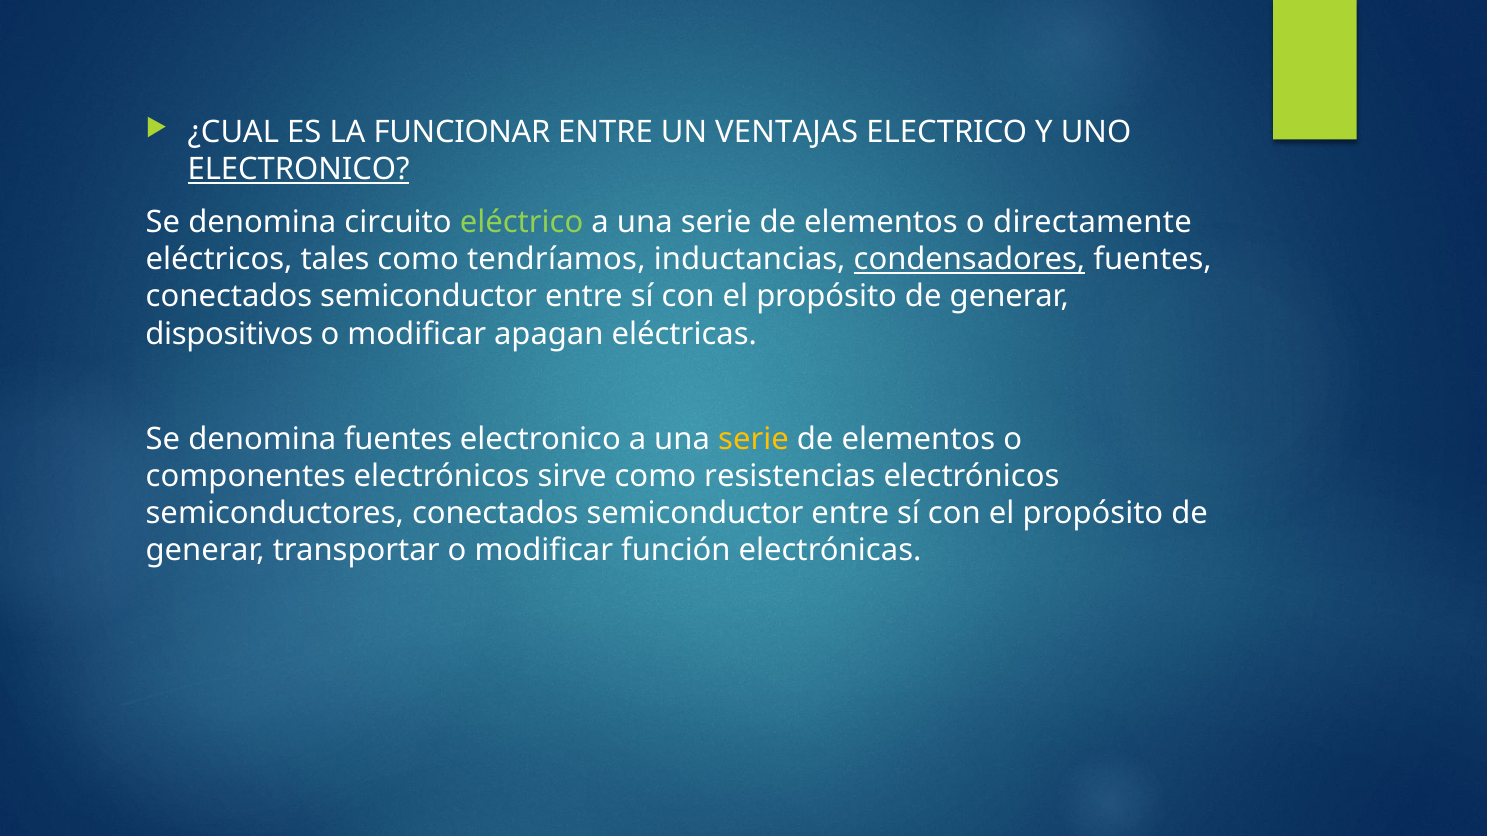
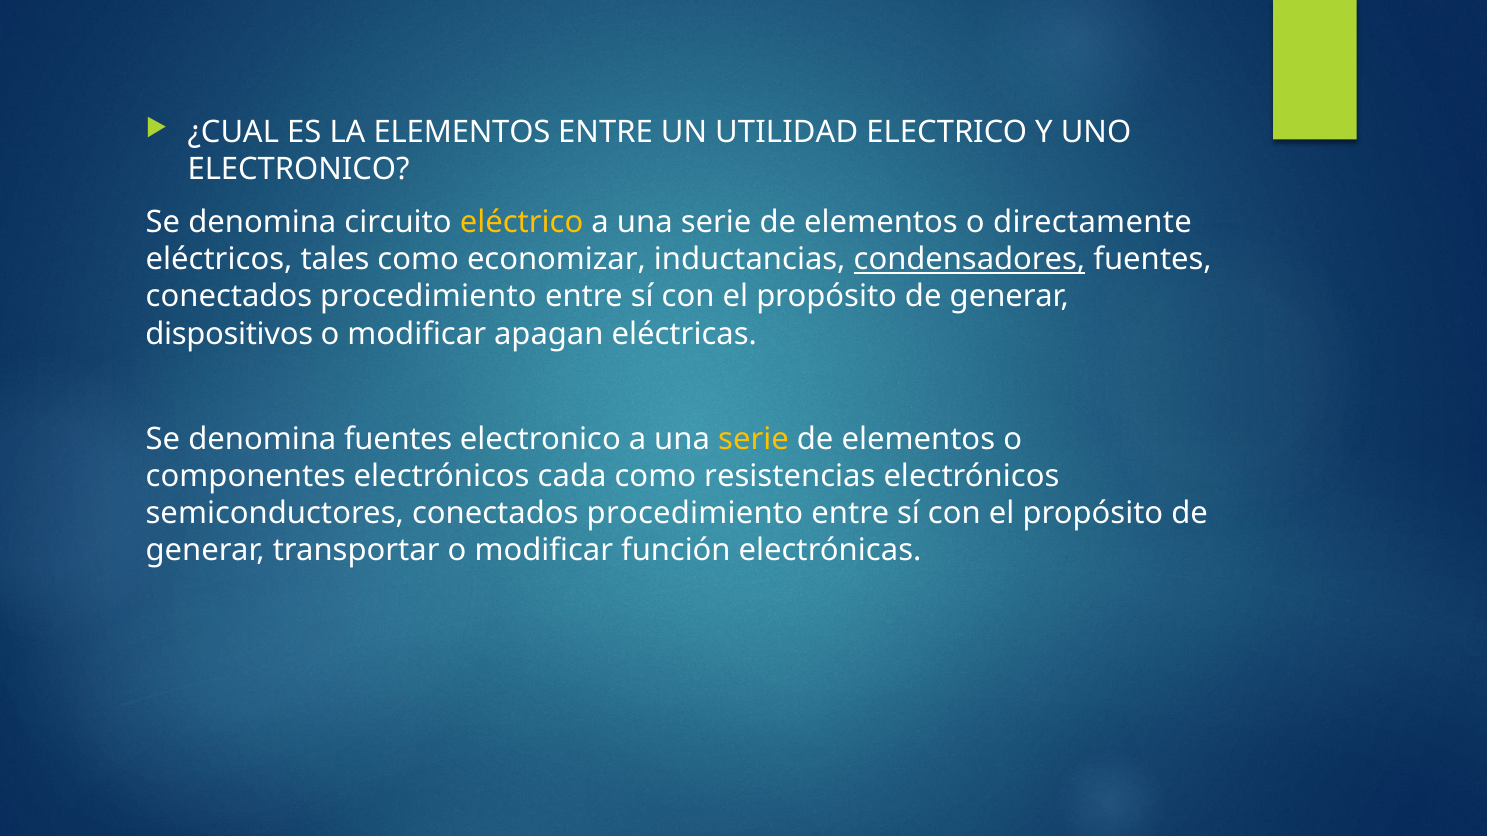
LA FUNCIONAR: FUNCIONAR -> ELEMENTOS
VENTAJAS: VENTAJAS -> UTILIDAD
ELECTRONICO at (299, 170) underline: present -> none
eléctrico colour: light green -> yellow
tendríamos: tendríamos -> economizar
semiconductor at (429, 297): semiconductor -> procedimiento
sirve: sirve -> cada
semiconductores conectados semiconductor: semiconductor -> procedimiento
